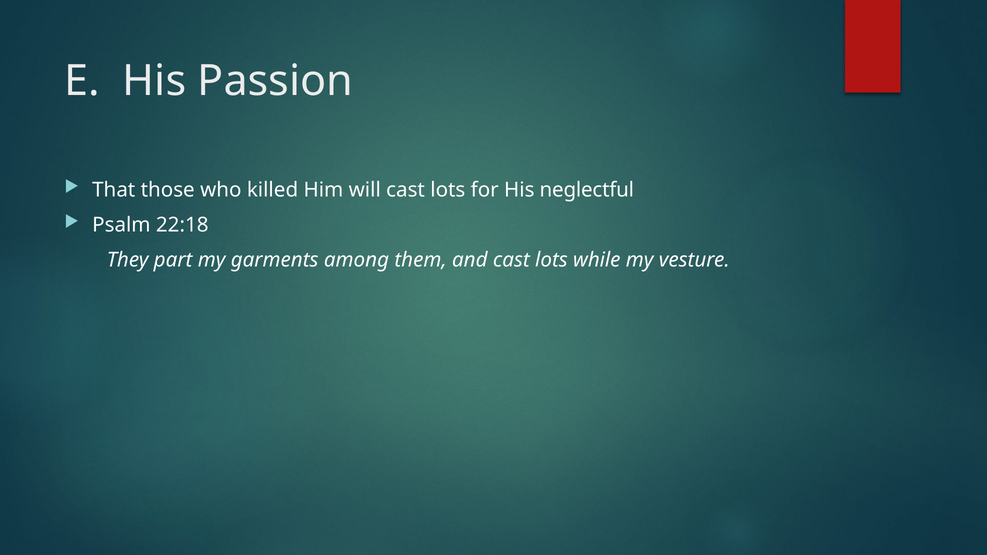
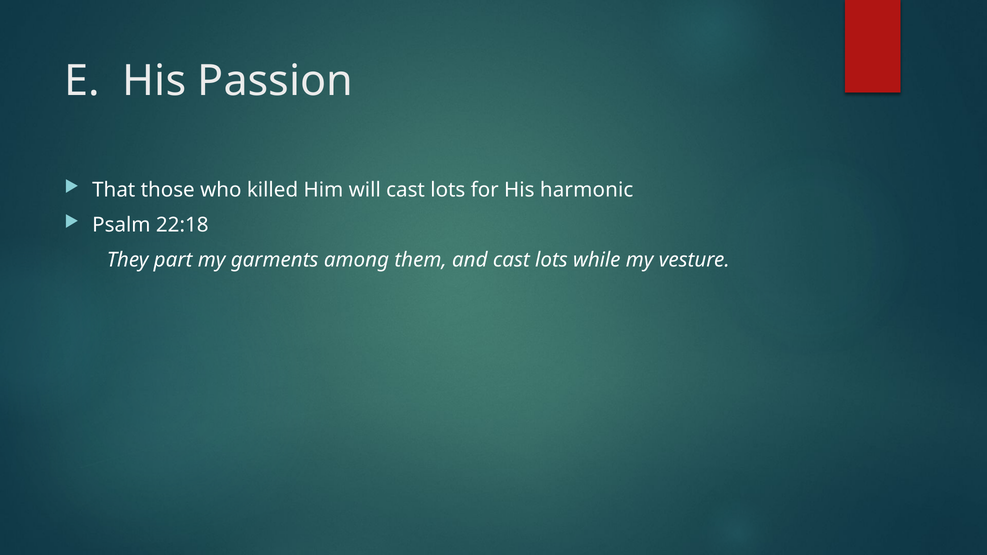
neglectful: neglectful -> harmonic
